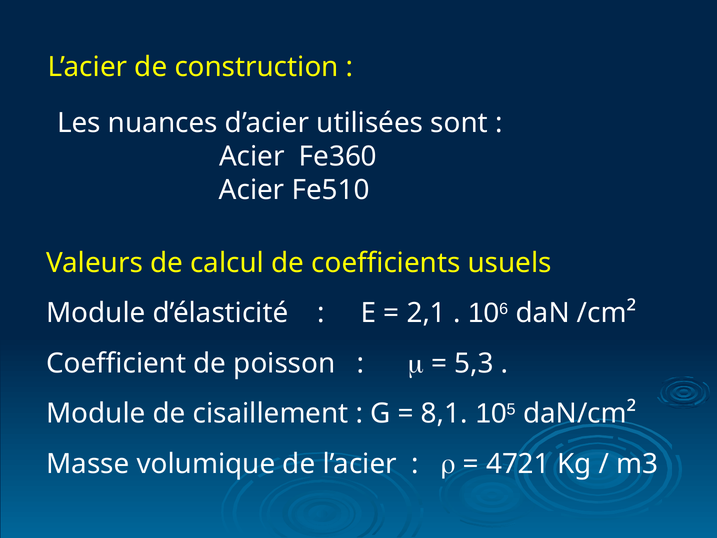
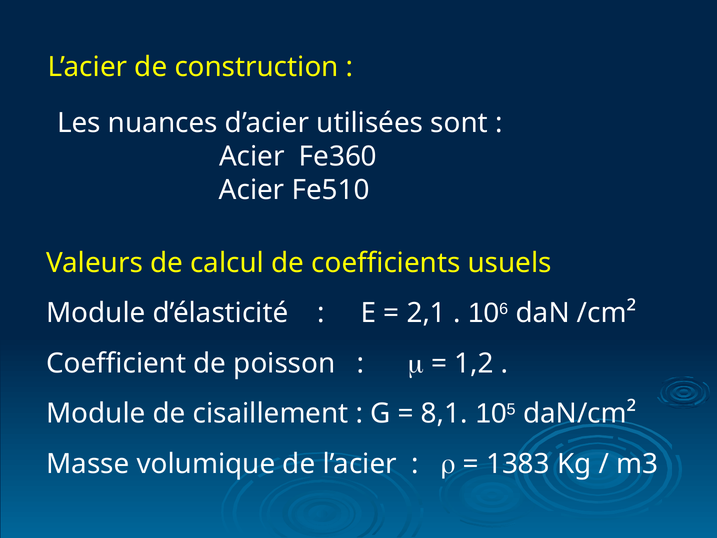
5,3: 5,3 -> 1,2
4721: 4721 -> 1383
